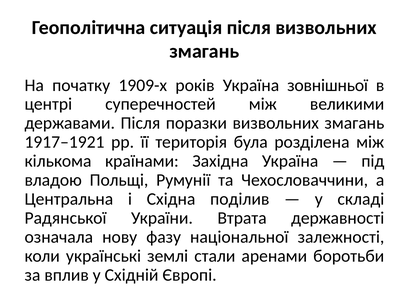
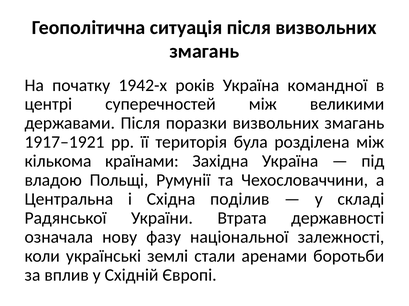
1909-х: 1909-х -> 1942-х
зовнішньої: зовнішньої -> командної
